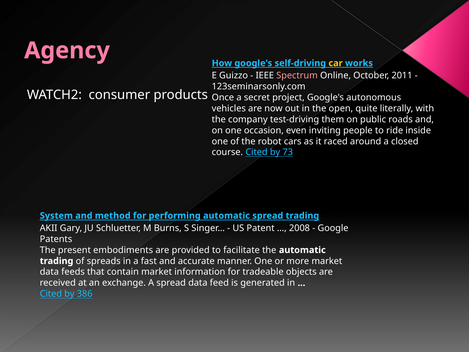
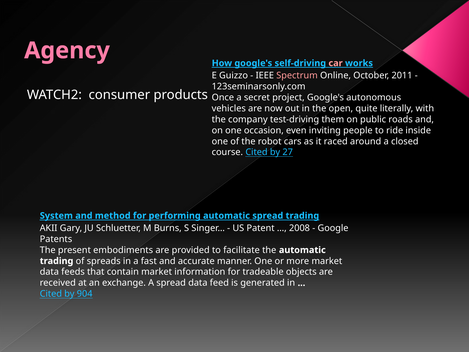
car colour: yellow -> pink
73: 73 -> 27
386: 386 -> 904
